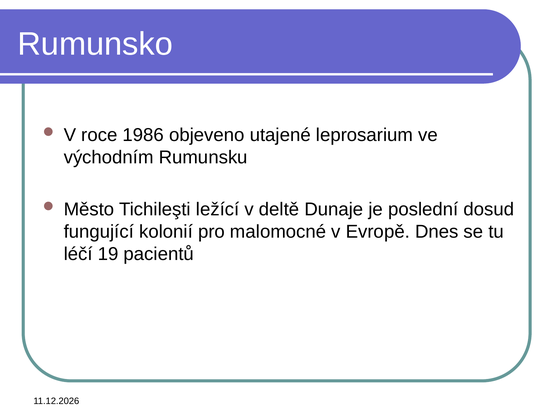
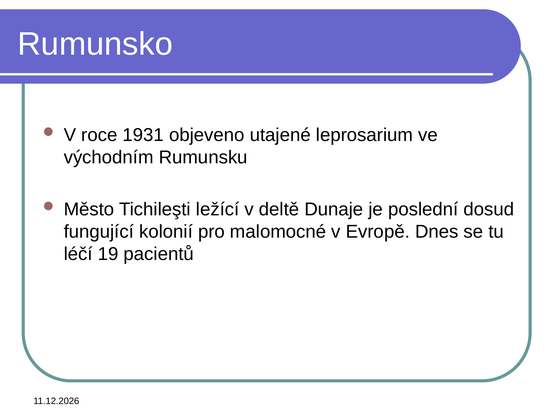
1986: 1986 -> 1931
